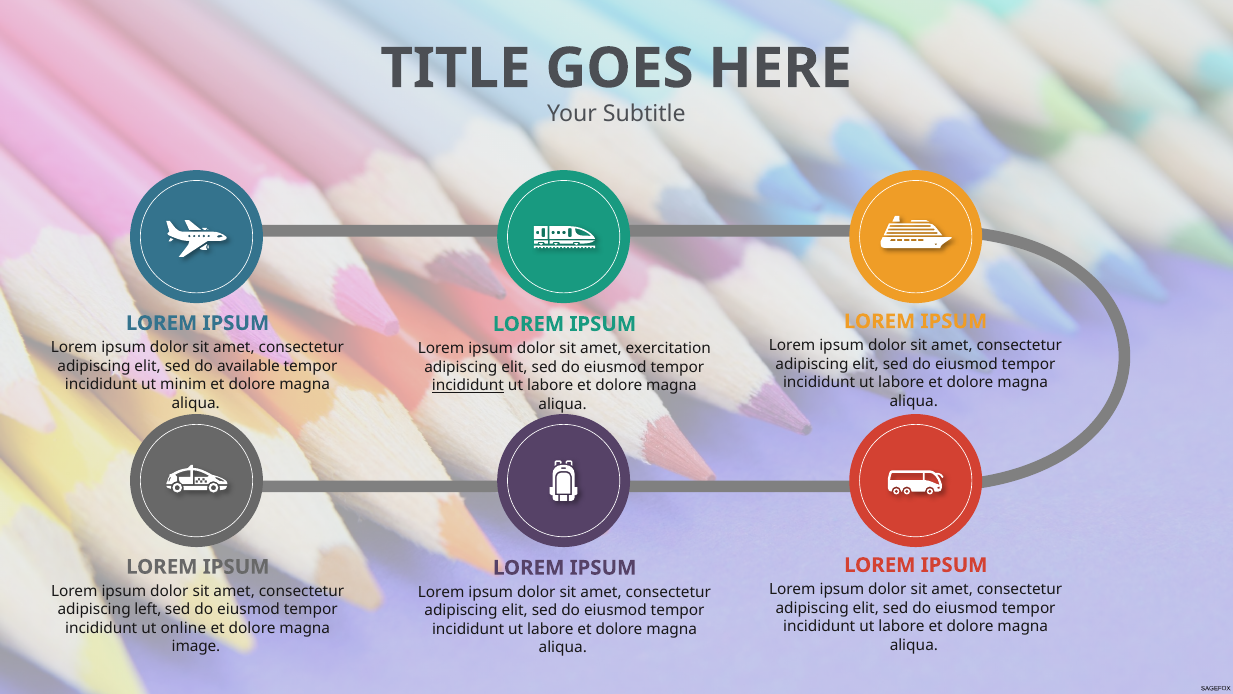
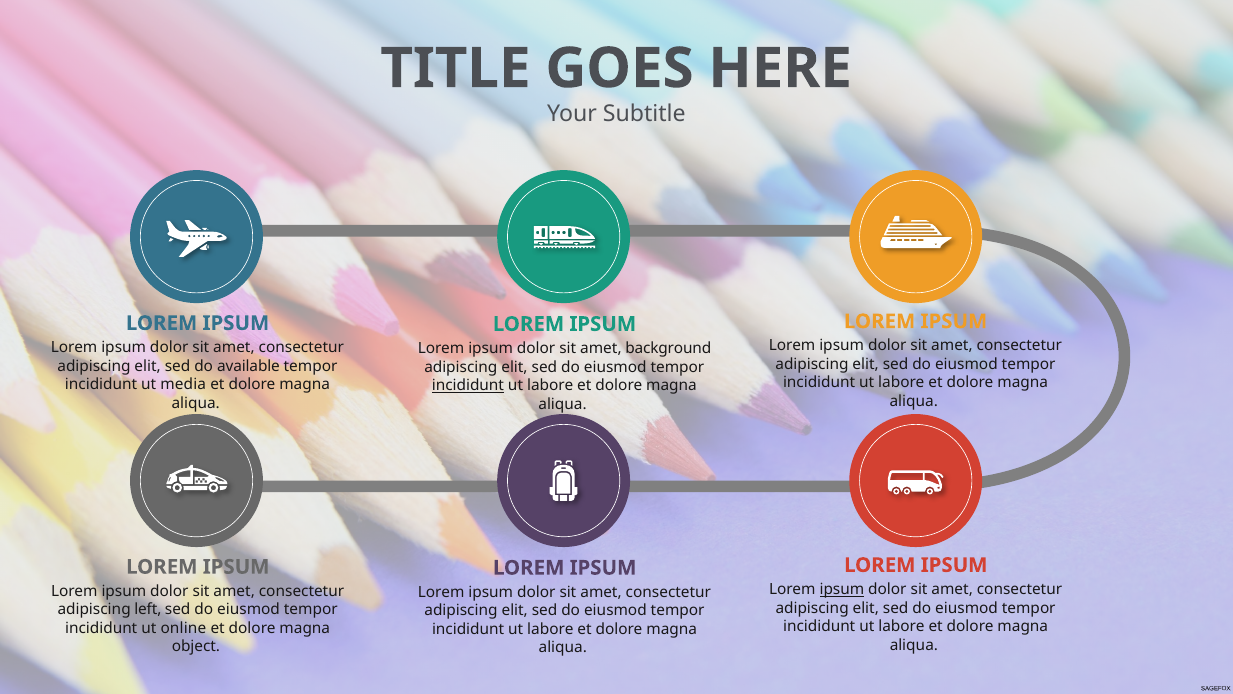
exercitation: exercitation -> background
minim: minim -> media
ipsum at (842, 589) underline: none -> present
image: image -> object
